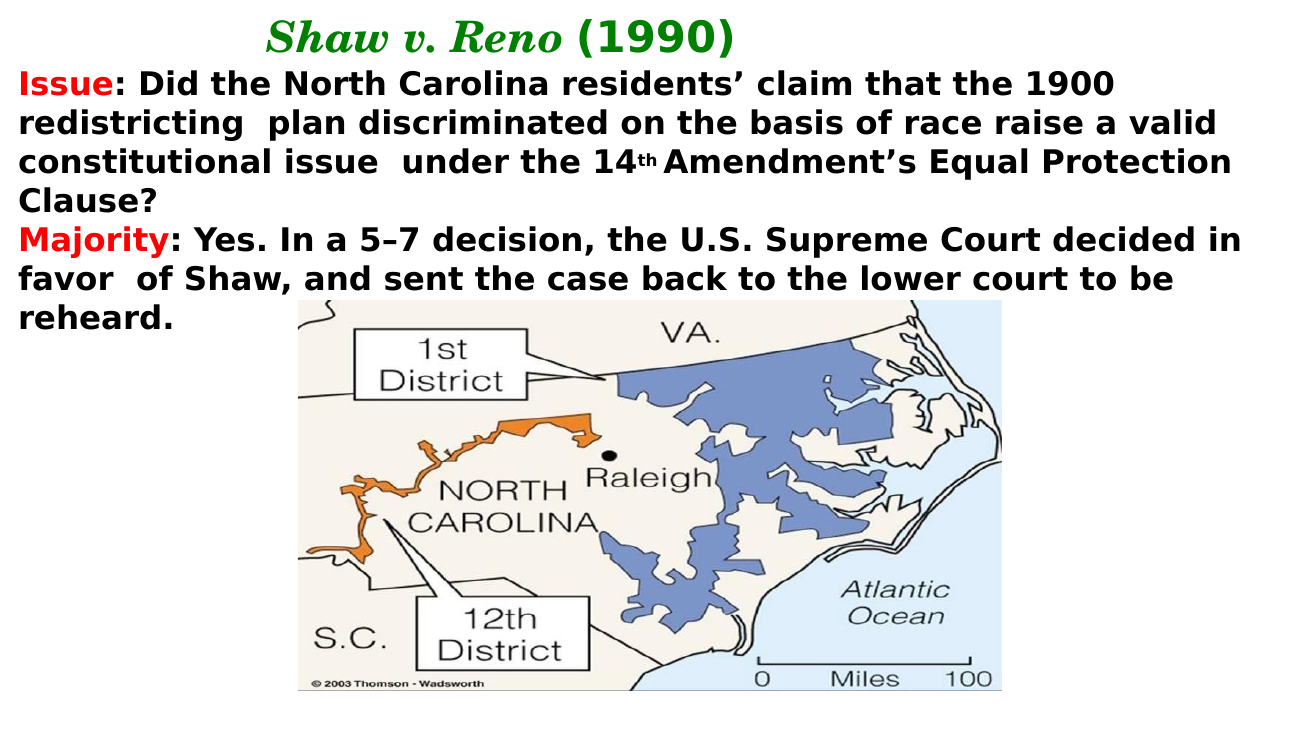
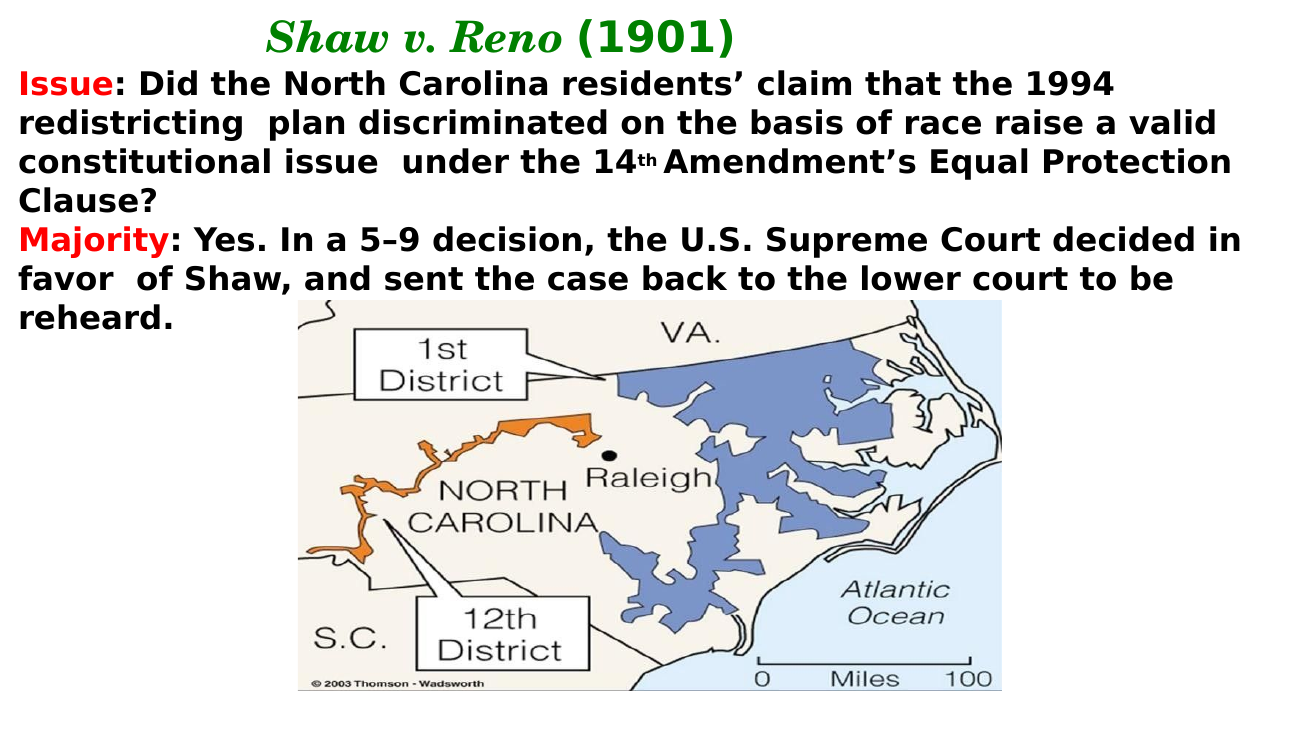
1990: 1990 -> 1901
1900: 1900 -> 1994
5–7: 5–7 -> 5–9
